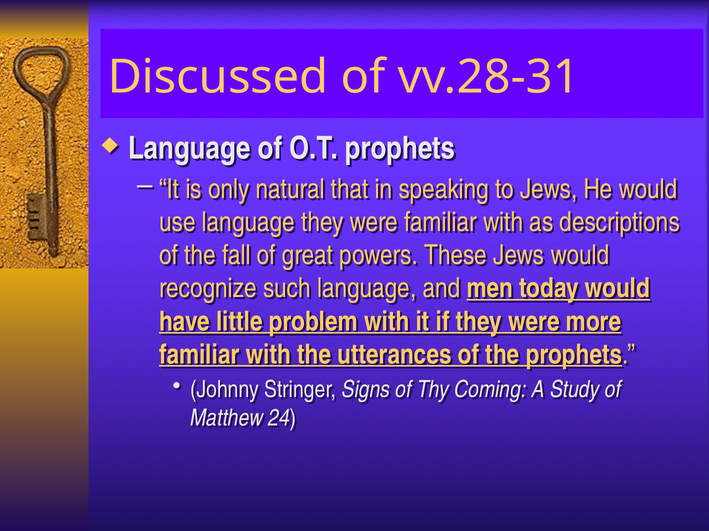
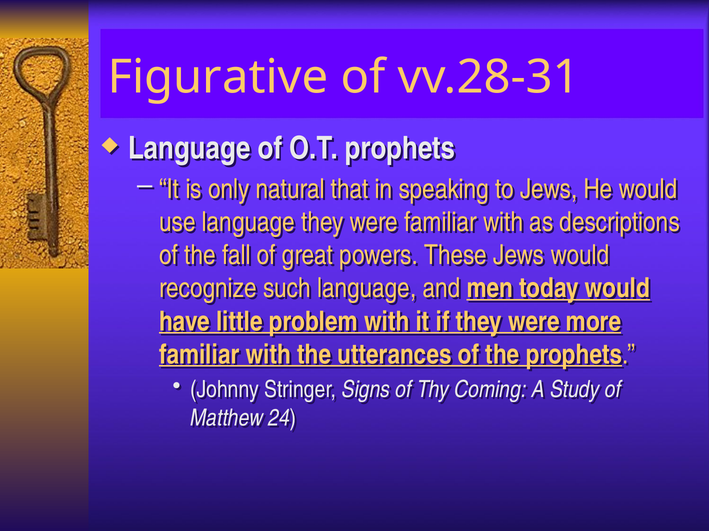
Discussed: Discussed -> Figurative
